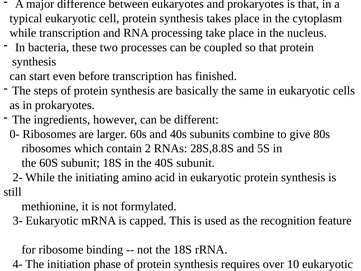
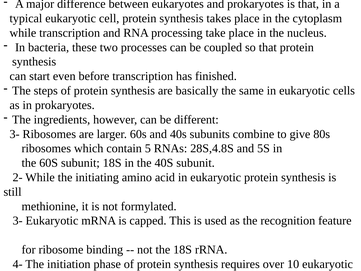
0- at (15, 134): 0- -> 3-
2: 2 -> 5
28S,8.8S: 28S,8.8S -> 28S,4.8S
